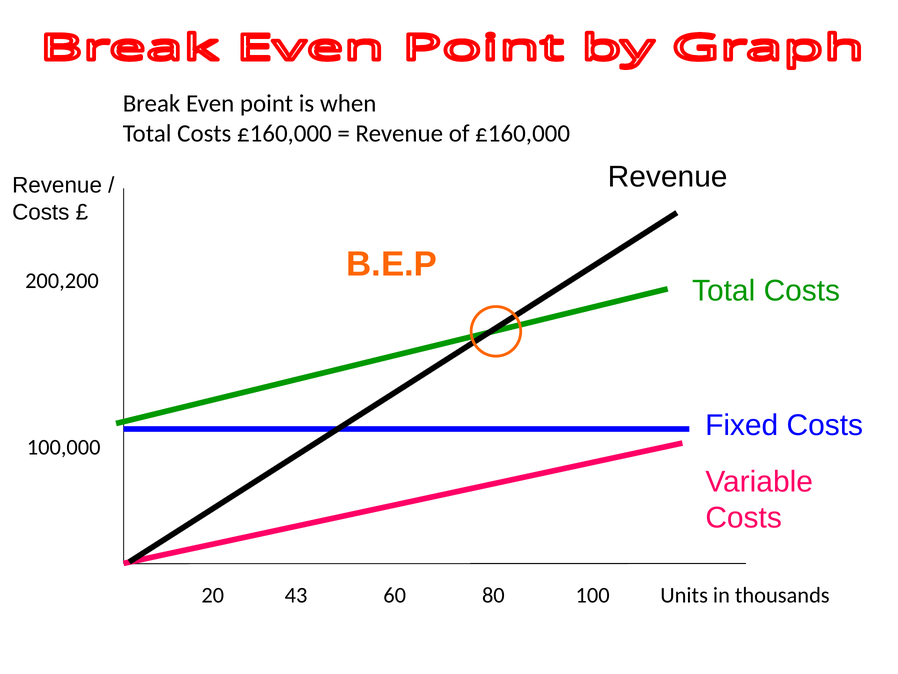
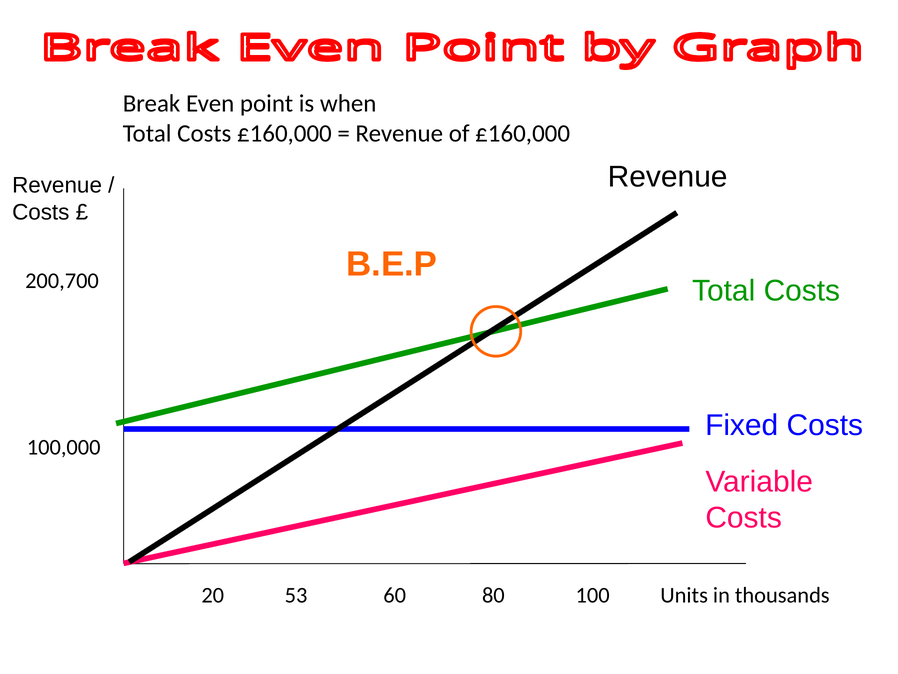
200,200: 200,200 -> 200,700
43: 43 -> 53
